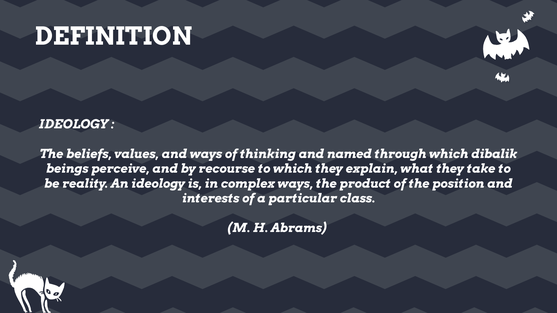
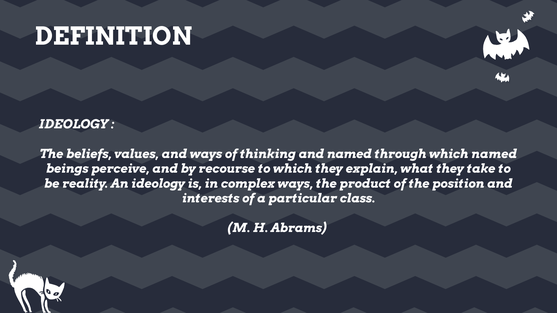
which dibalik: dibalik -> named
